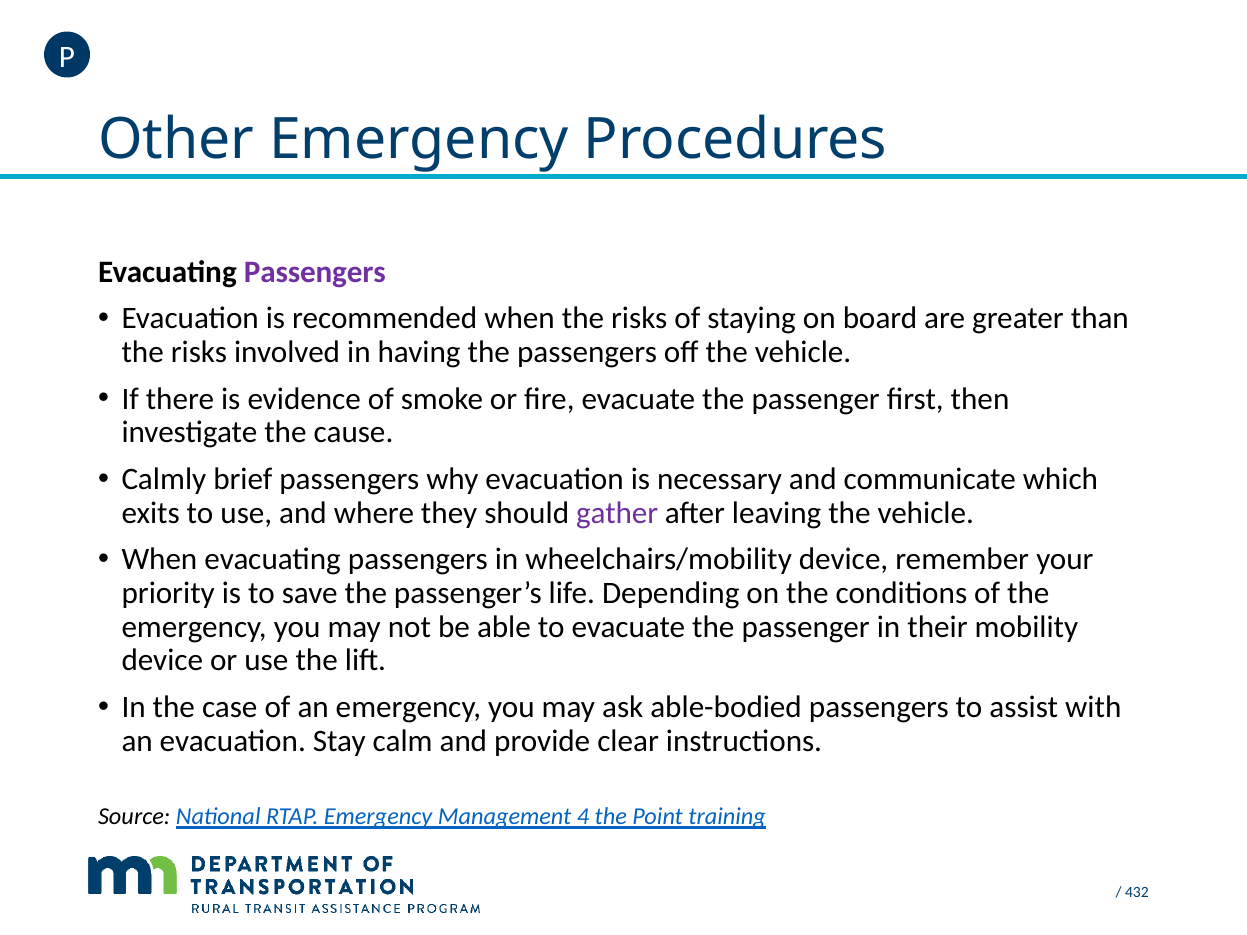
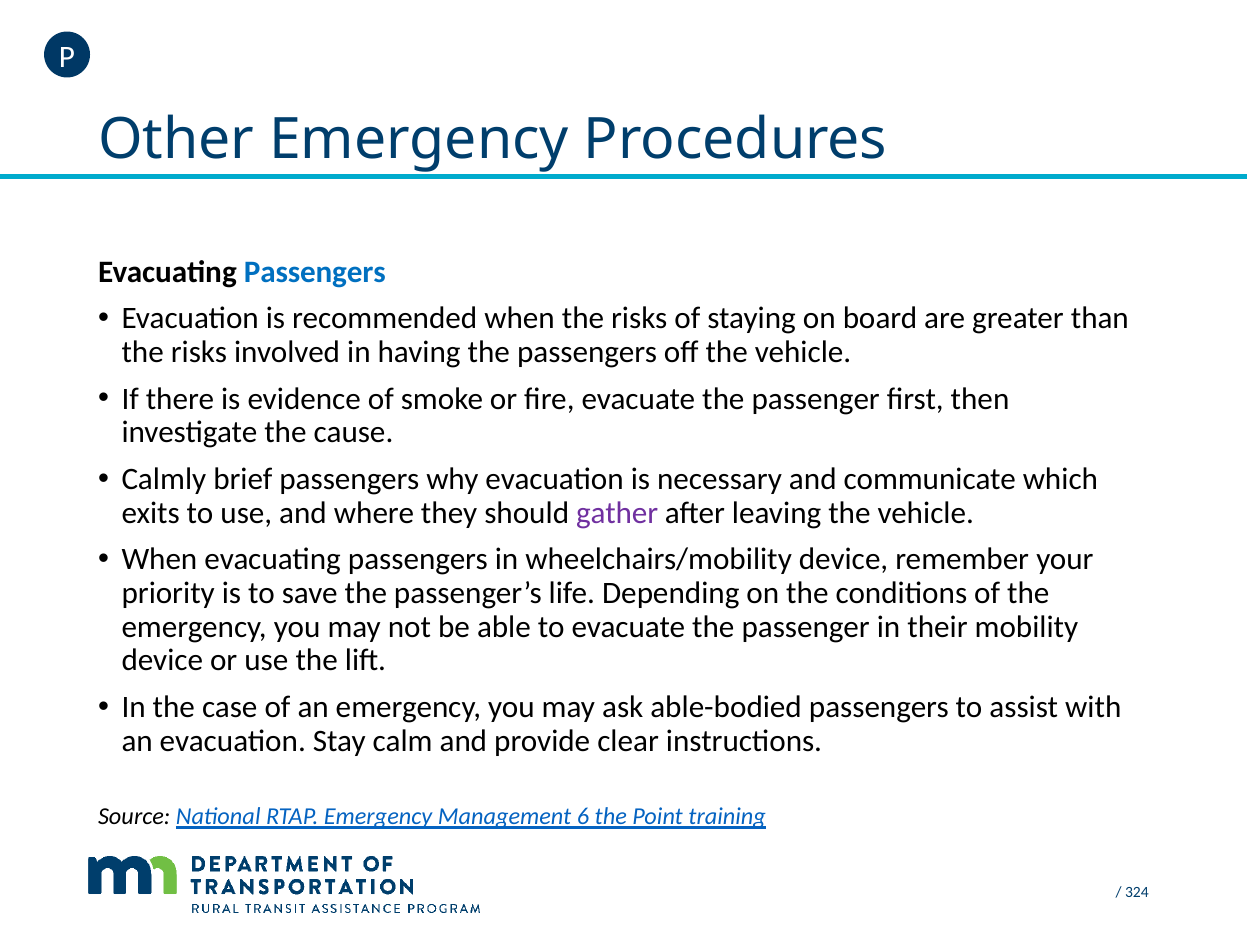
Passengers at (315, 272) colour: purple -> blue
4: 4 -> 6
432: 432 -> 324
